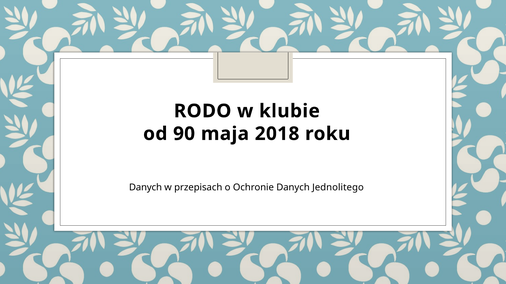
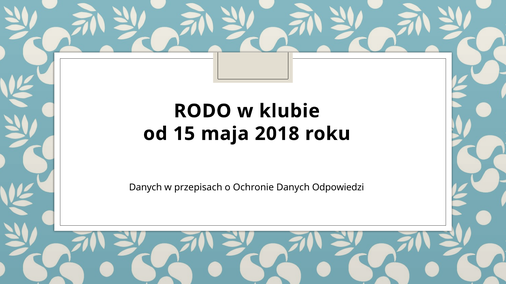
90: 90 -> 15
Jednolitego: Jednolitego -> Odpowiedzi
